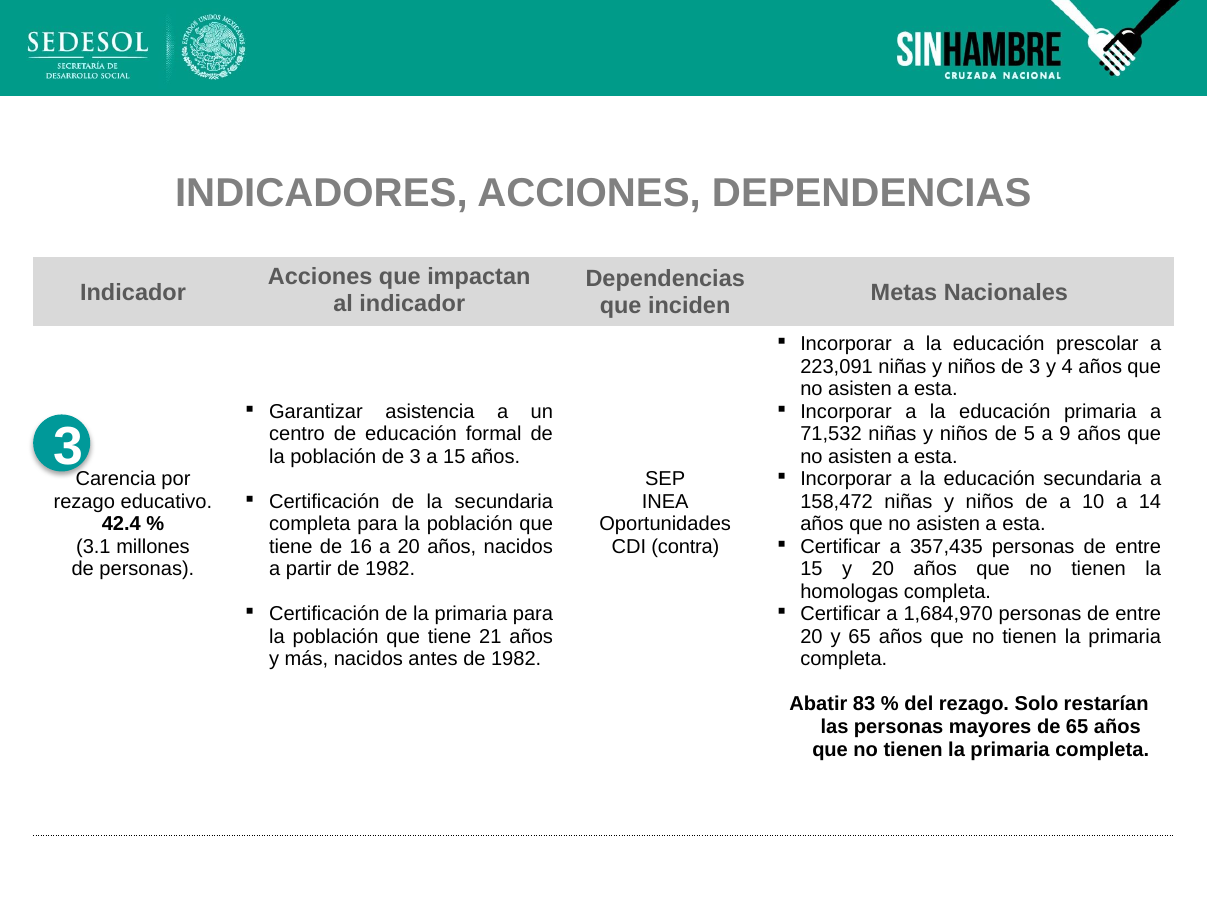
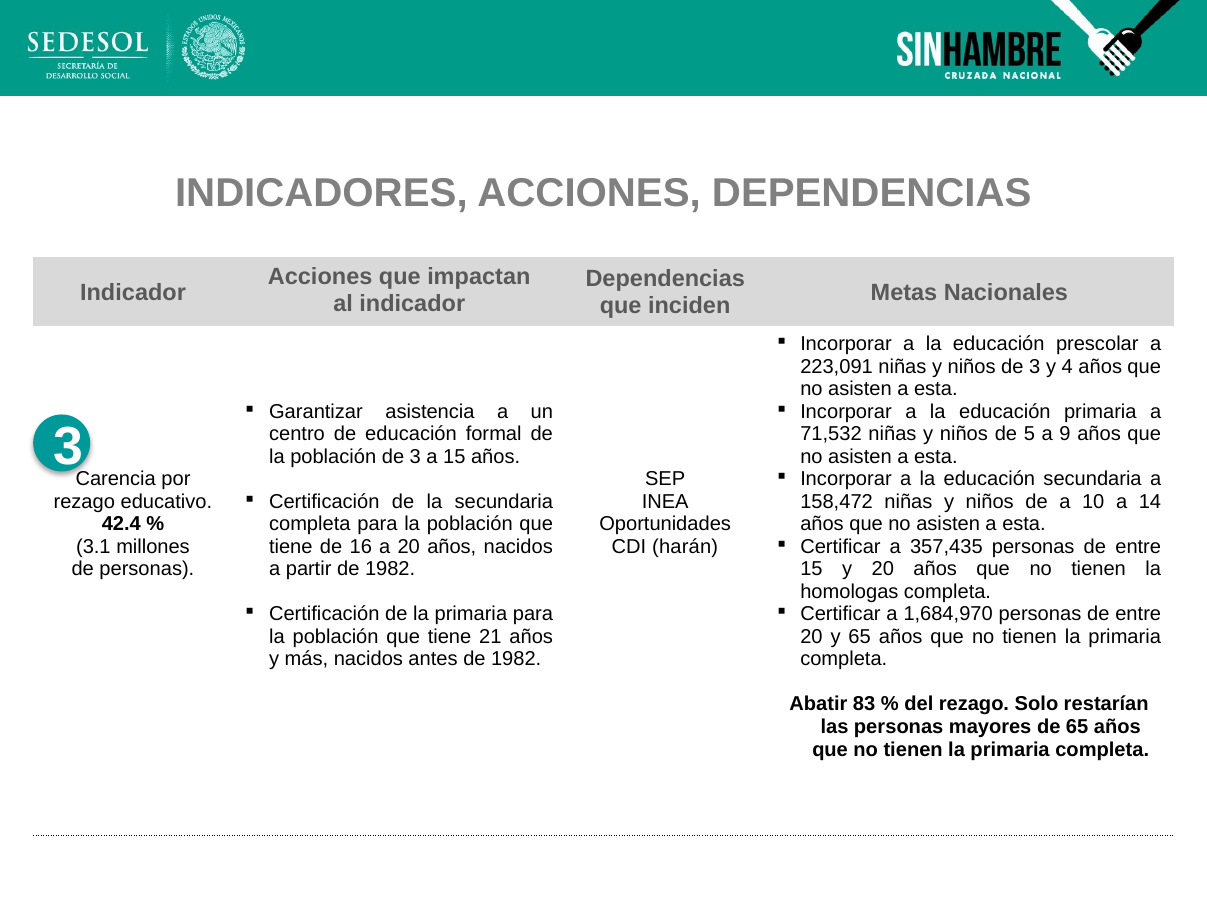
contra: contra -> harán
